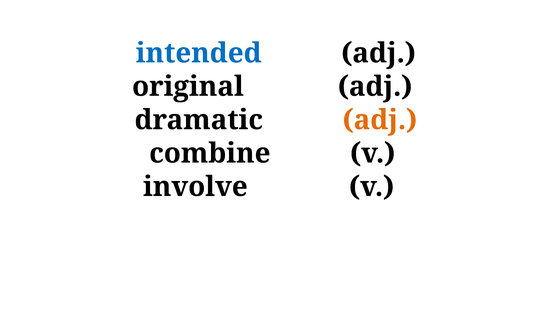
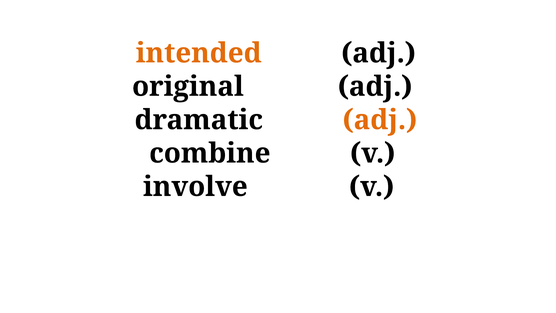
intended colour: blue -> orange
